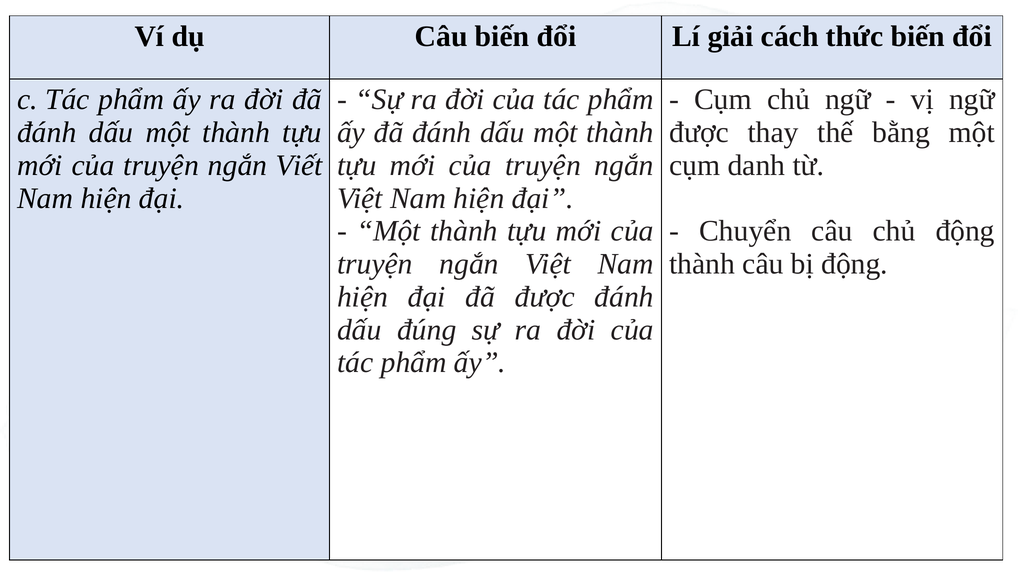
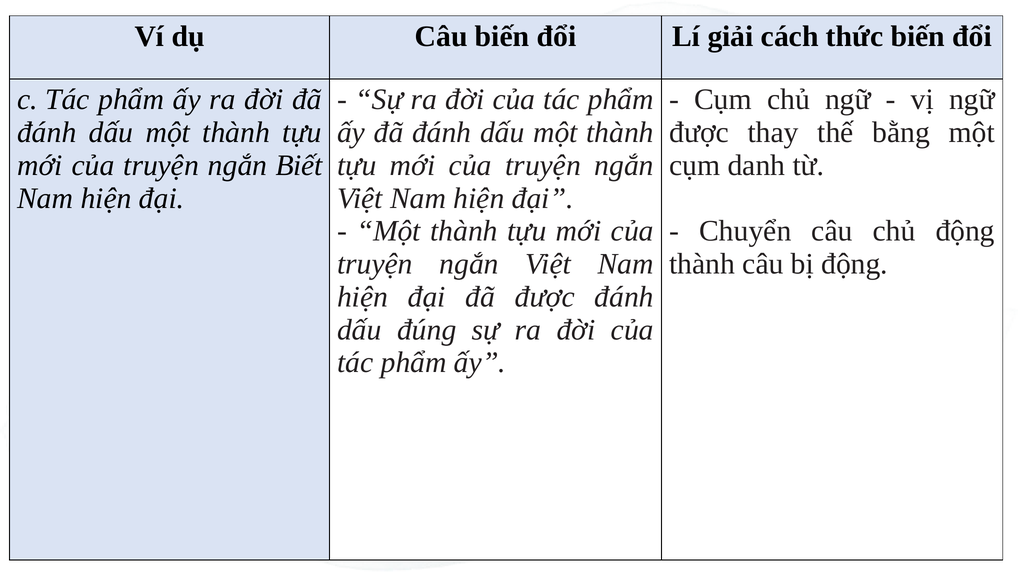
Viết: Viết -> Biết
